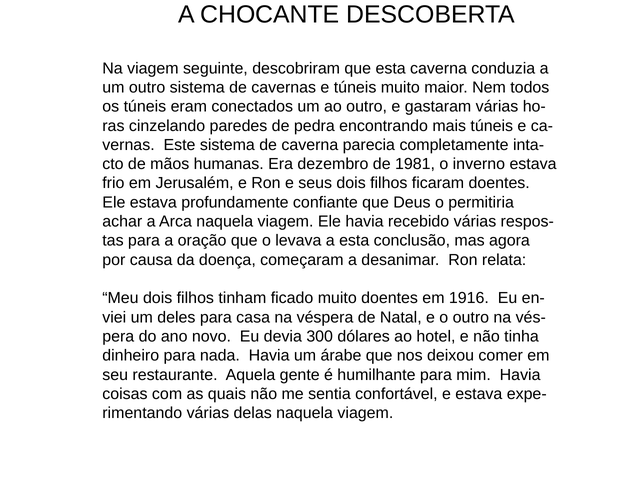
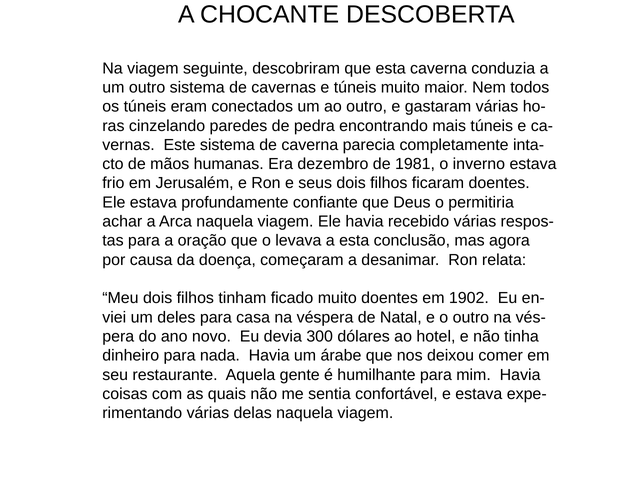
1916: 1916 -> 1902
